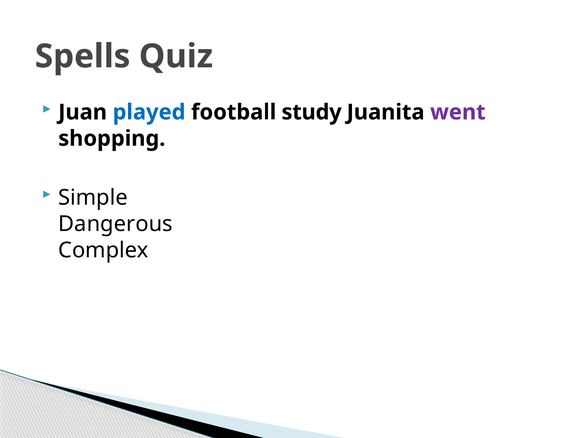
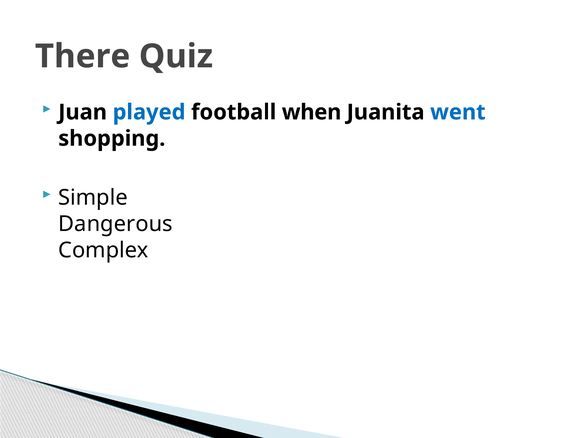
Spells: Spells -> There
study: study -> when
went colour: purple -> blue
